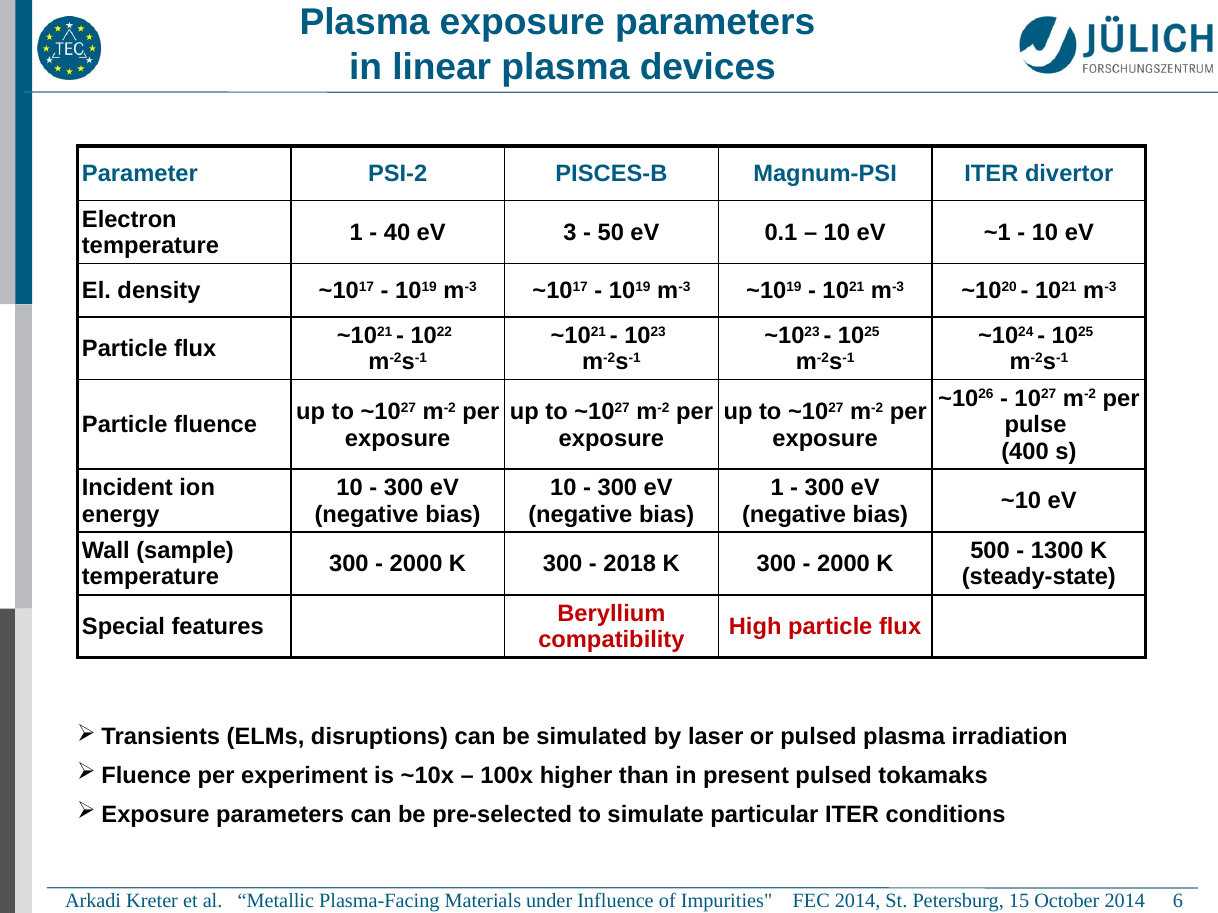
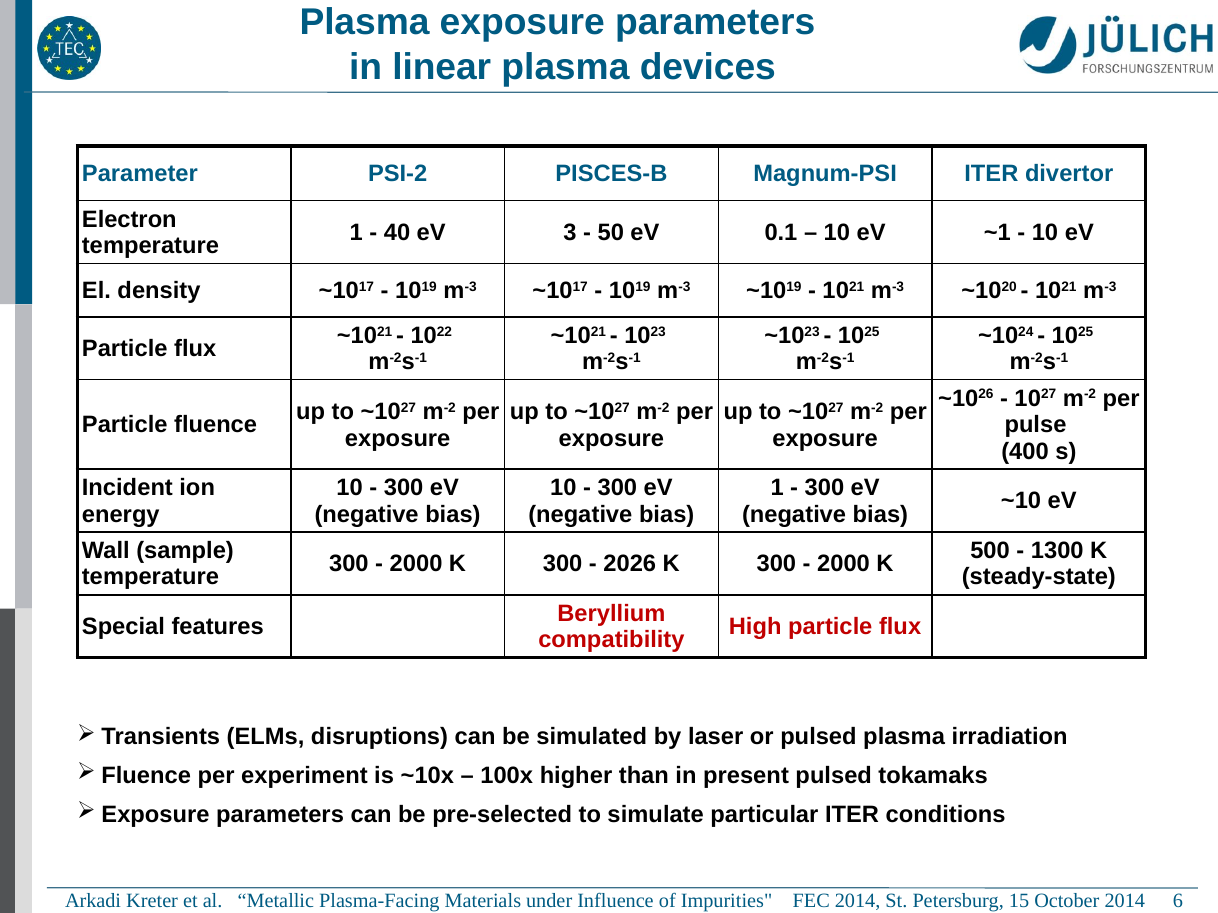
2018: 2018 -> 2026
